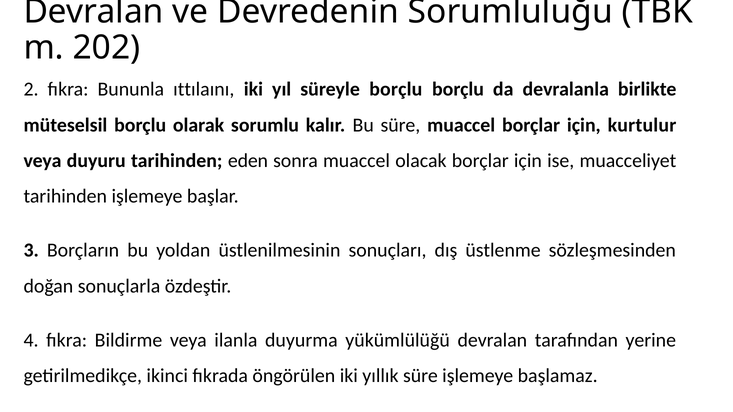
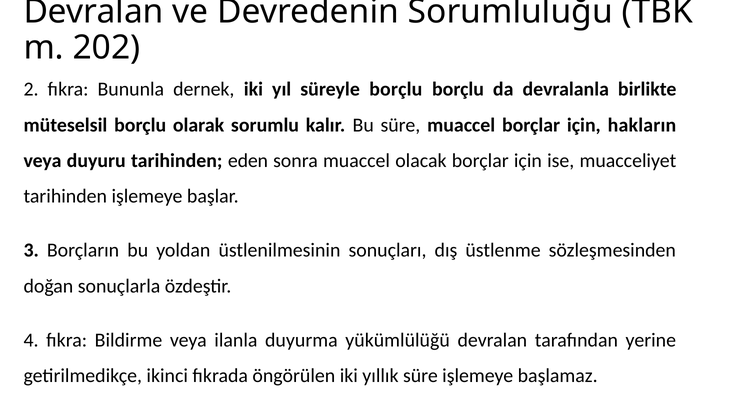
ıttılaını: ıttılaını -> dernek
kurtulur: kurtulur -> hakların
